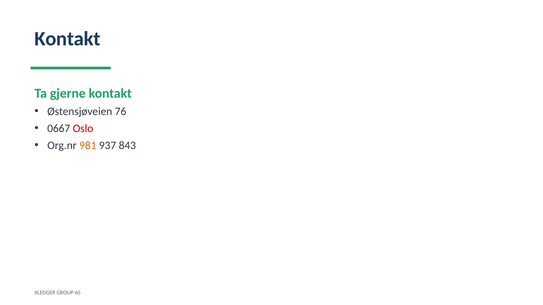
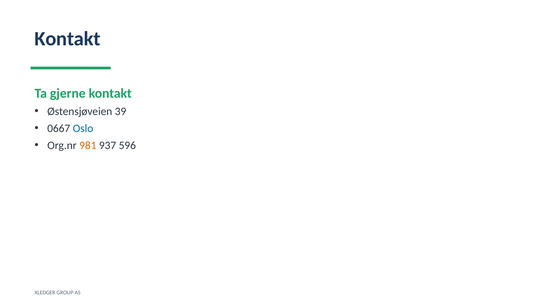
76: 76 -> 39
Oslo colour: red -> blue
843: 843 -> 596
